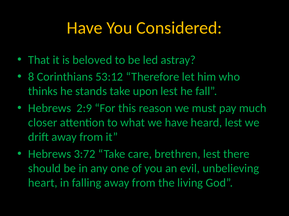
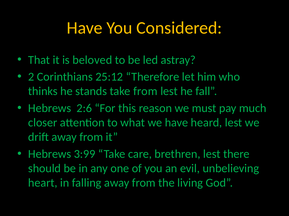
8: 8 -> 2
53:12: 53:12 -> 25:12
take upon: upon -> from
2:9: 2:9 -> 2:6
3:72: 3:72 -> 3:99
